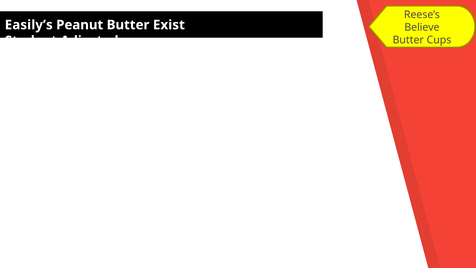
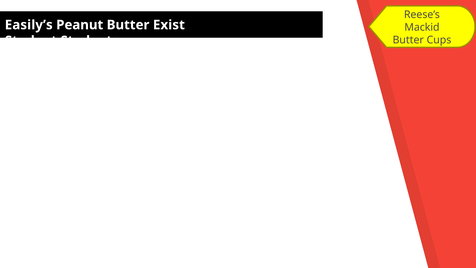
Believe: Believe -> Mackid
Adjusted: Adjusted -> Students
